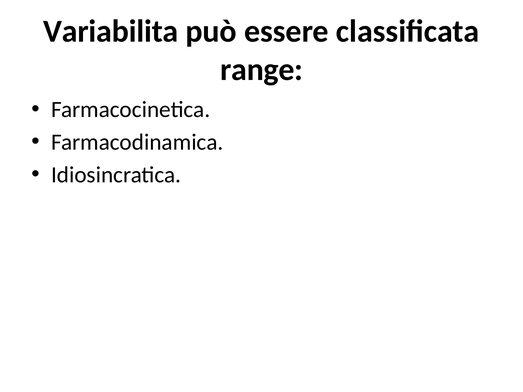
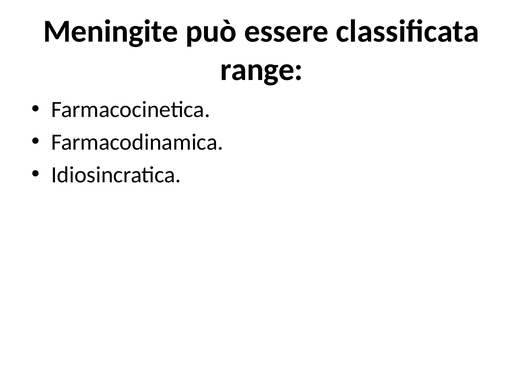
Variabilita: Variabilita -> Meningite
